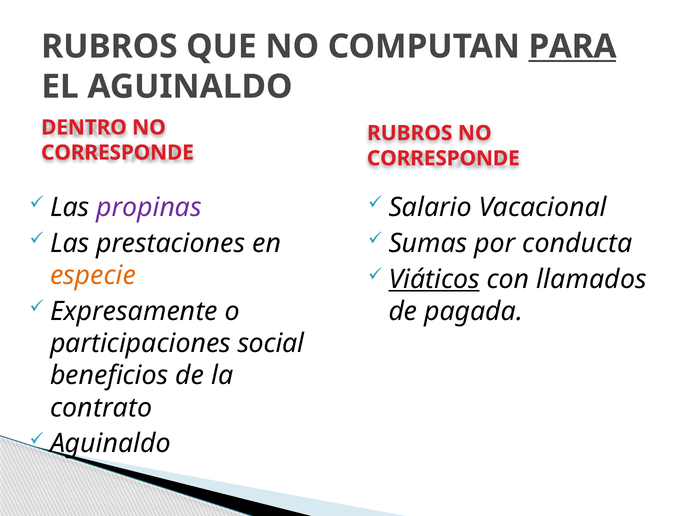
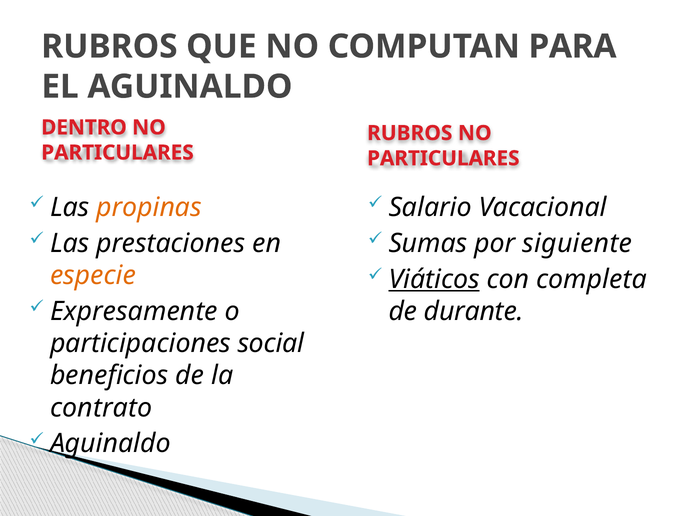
PARA underline: present -> none
CORRESPONDE at (117, 153): CORRESPONDE -> PARTICULARES
CORRESPONDE at (443, 158): CORRESPONDE -> PARTICULARES
propinas colour: purple -> orange
conducta: conducta -> siguiente
llamados: llamados -> completa
pagada: pagada -> durante
